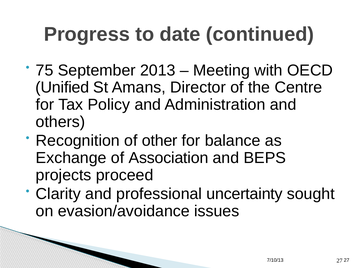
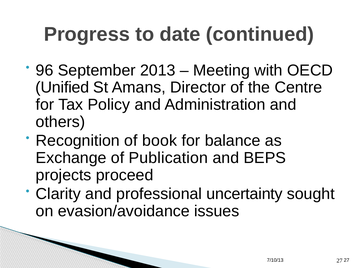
75: 75 -> 96
other: other -> book
Association: Association -> Publication
